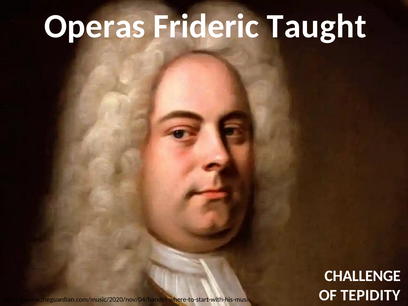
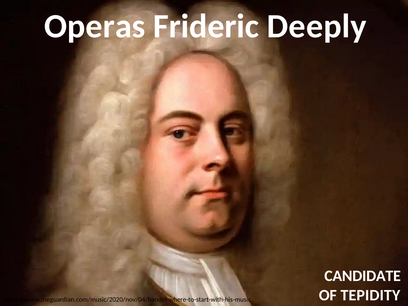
Taught: Taught -> Deeply
CHALLENGE: CHALLENGE -> CANDIDATE
